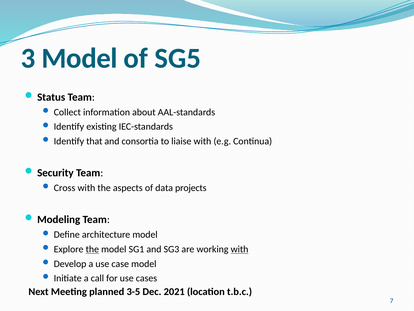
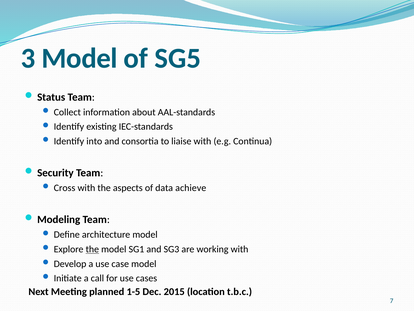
that: that -> into
projects: projects -> achieve
with at (240, 249) underline: present -> none
3-5: 3-5 -> 1-5
2021: 2021 -> 2015
